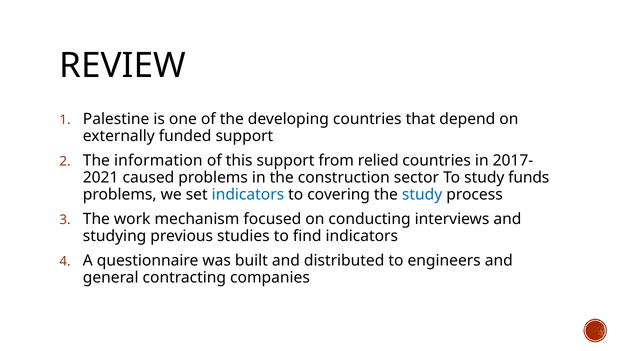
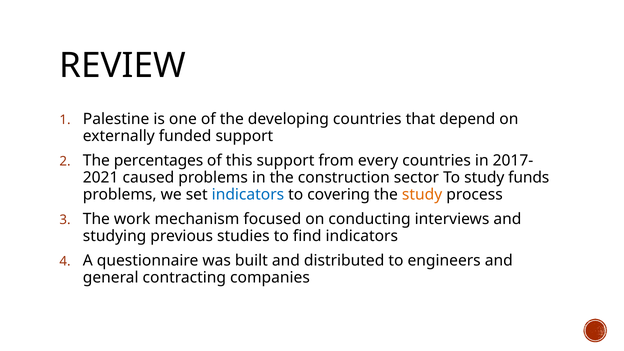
information: information -> percentages
relied: relied -> every
study at (422, 194) colour: blue -> orange
